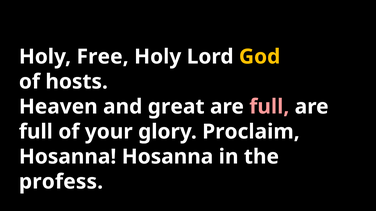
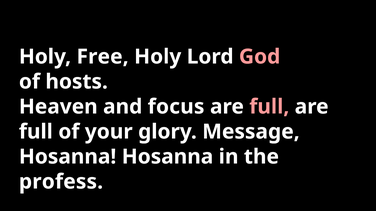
God colour: yellow -> pink
great: great -> focus
Proclaim: Proclaim -> Message
